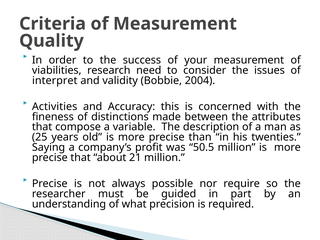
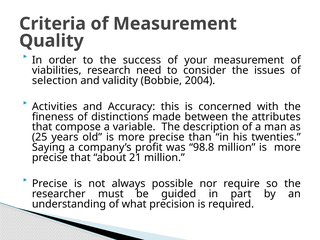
interpret: interpret -> selection
50.5: 50.5 -> 98.8
